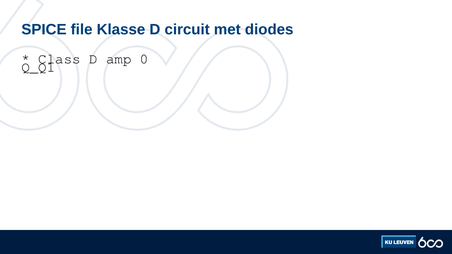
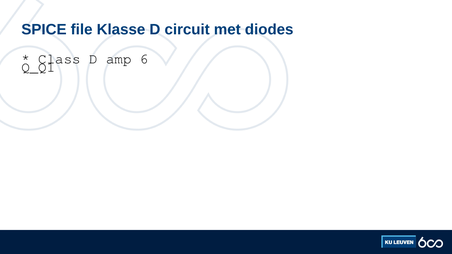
0: 0 -> 6
